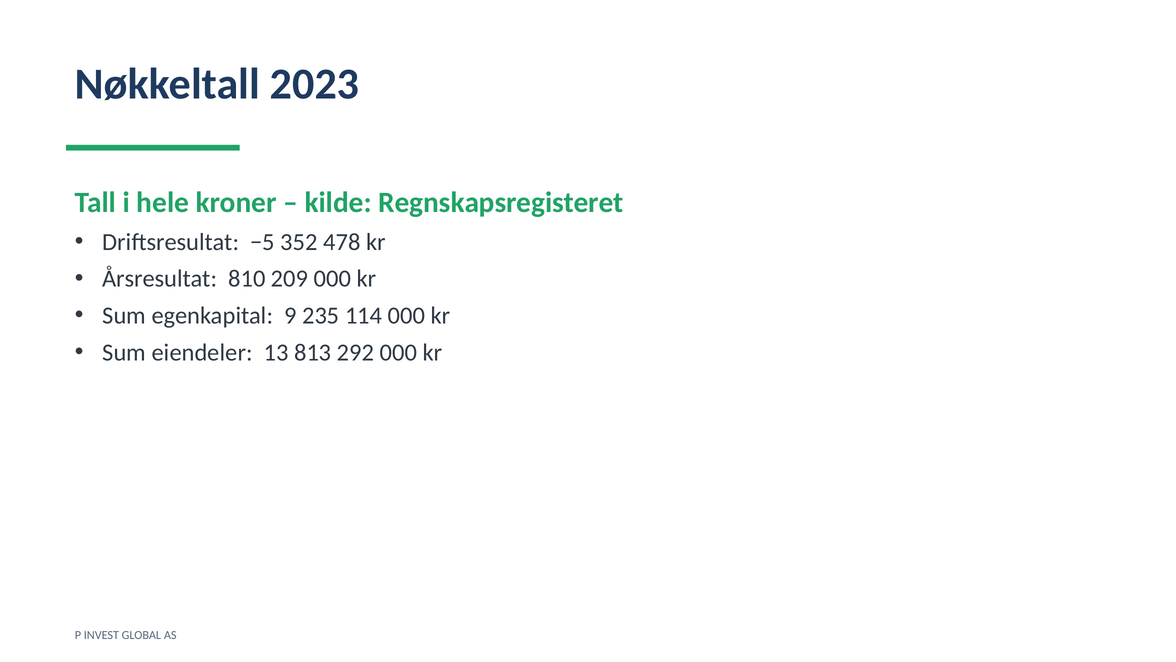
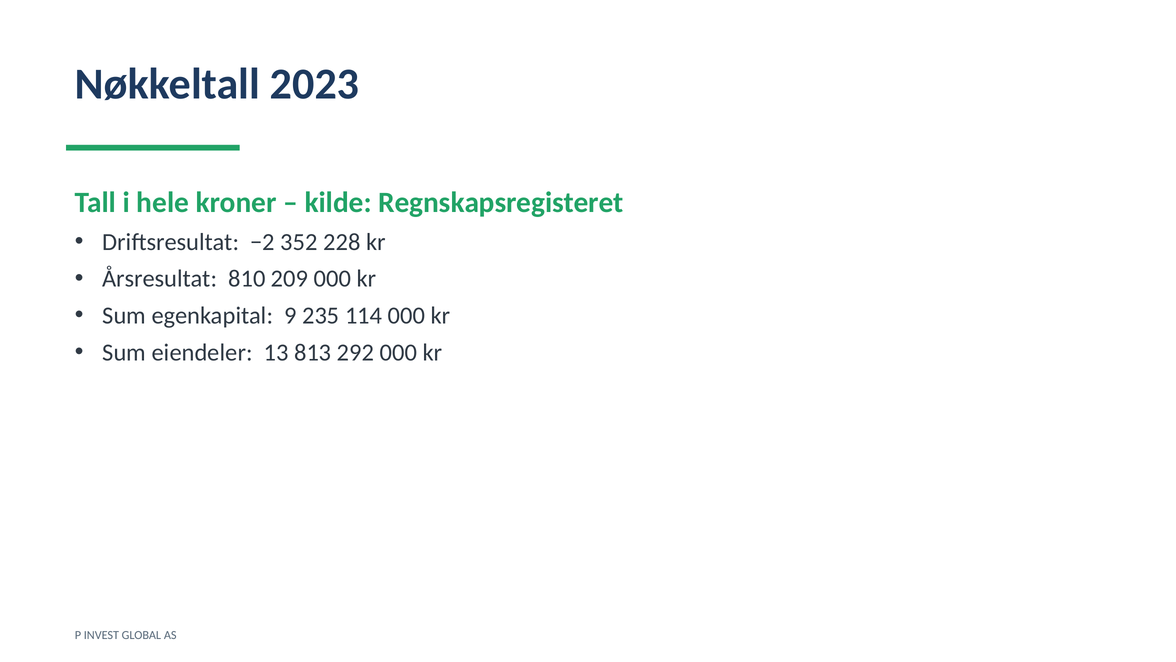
−5: −5 -> −2
478: 478 -> 228
